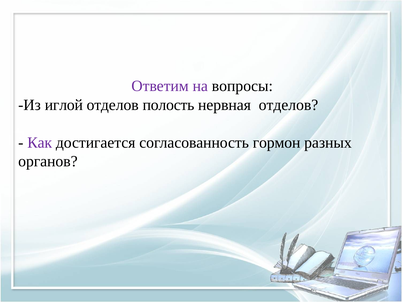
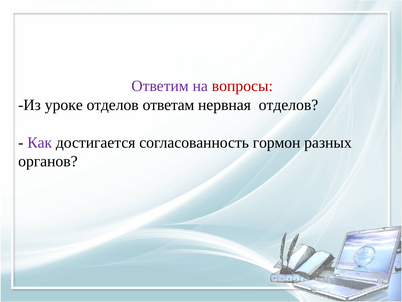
вопросы colour: black -> red
иглой: иглой -> уроке
полость: полость -> ответам
